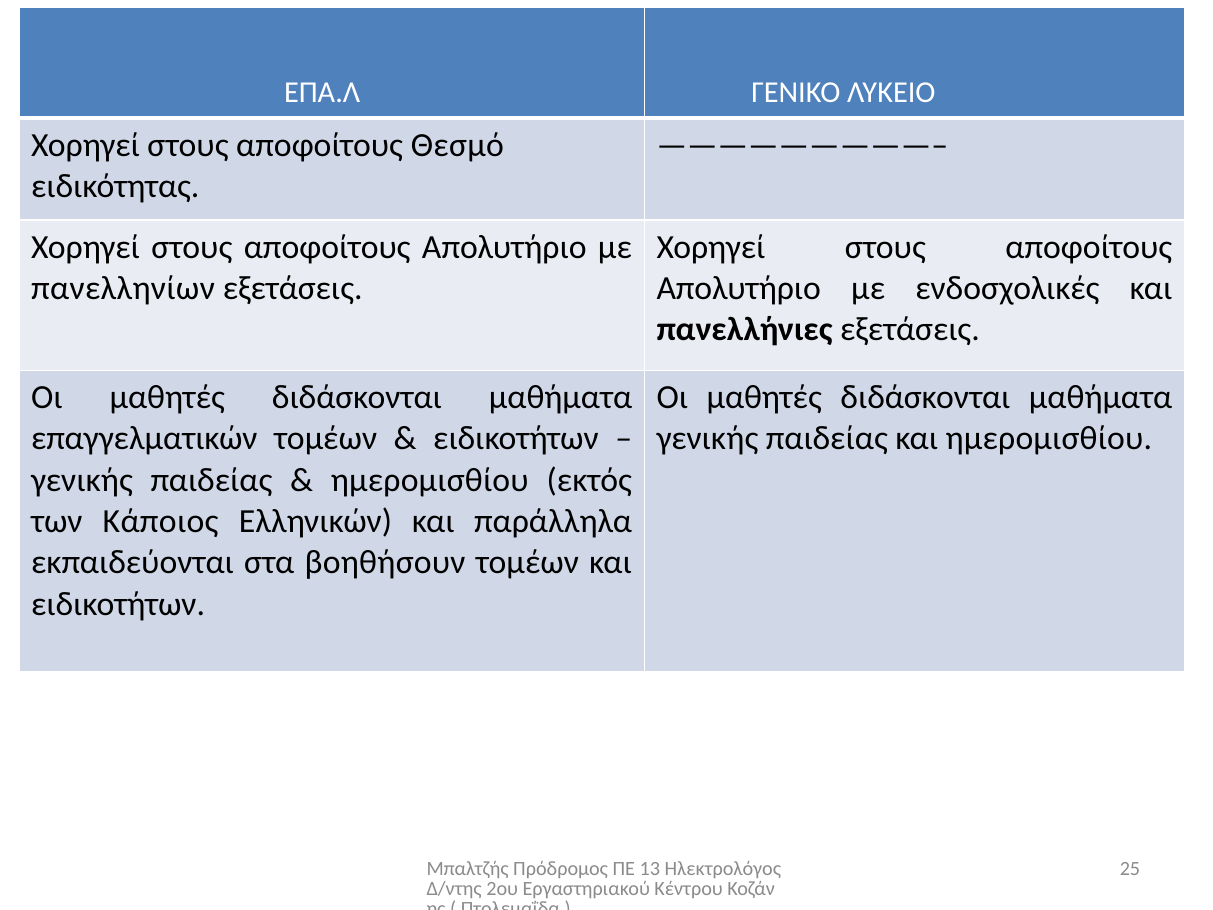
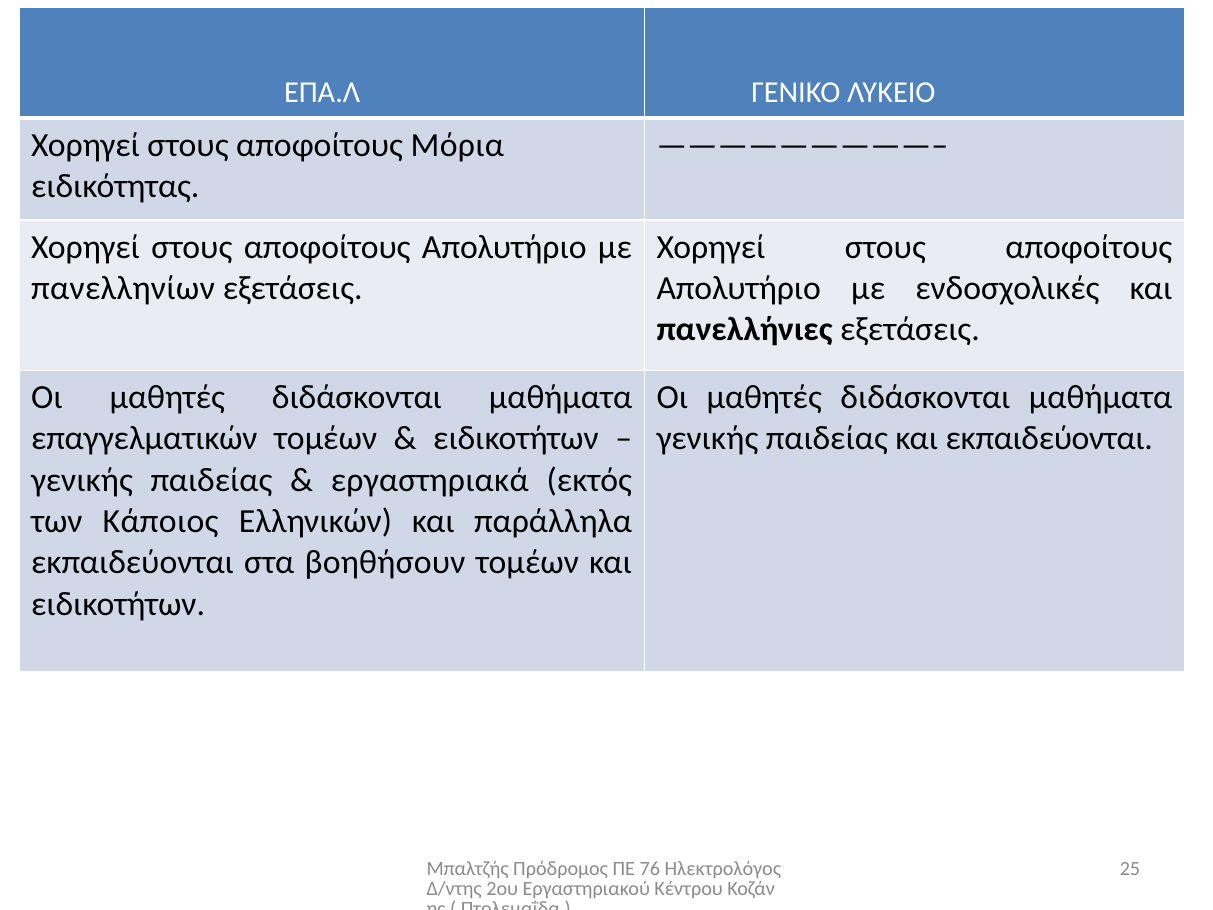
Θεσμό: Θεσμό -> Μόρια
και ημερομισθίου: ημερομισθίου -> εκπαιδεύονται
ημερομισθίου at (430, 480): ημερομισθίου -> εργαστηριακά
13: 13 -> 76
